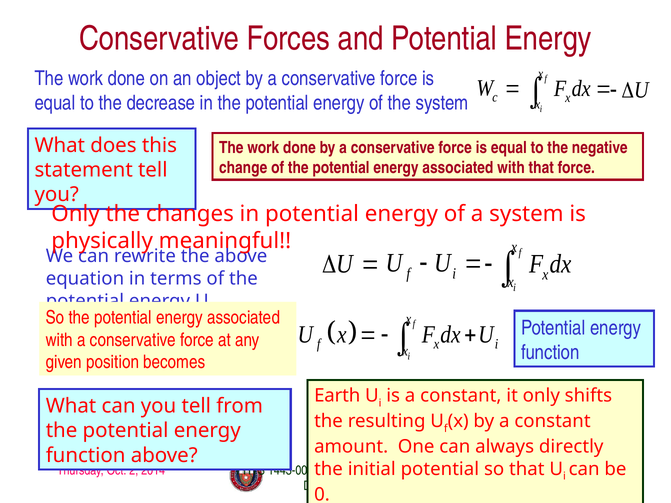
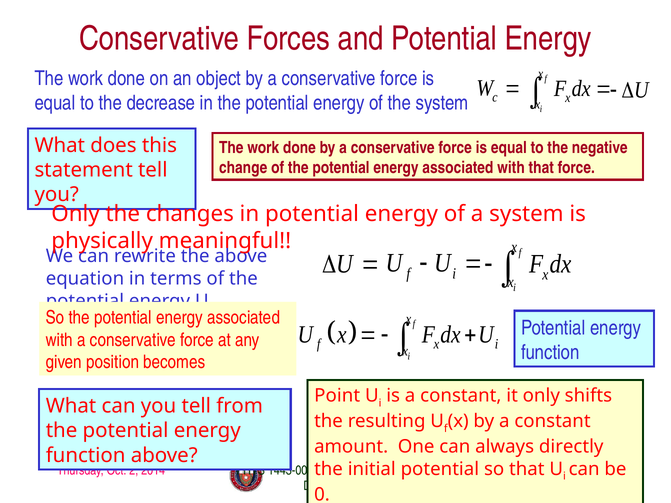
Earth: Earth -> Point
